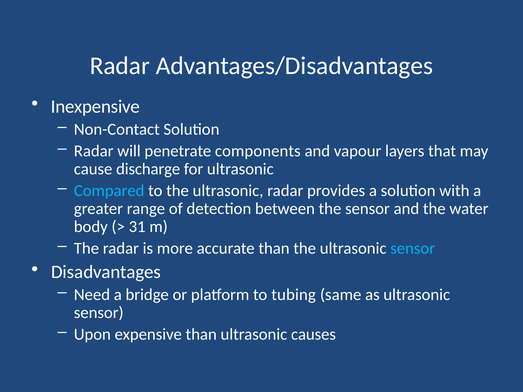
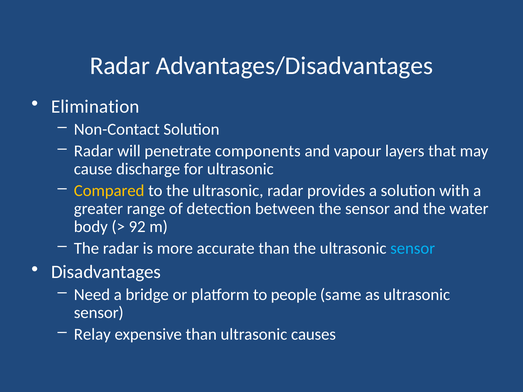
Inexpensive: Inexpensive -> Elimination
Compared colour: light blue -> yellow
31: 31 -> 92
tubing: tubing -> people
Upon: Upon -> Relay
